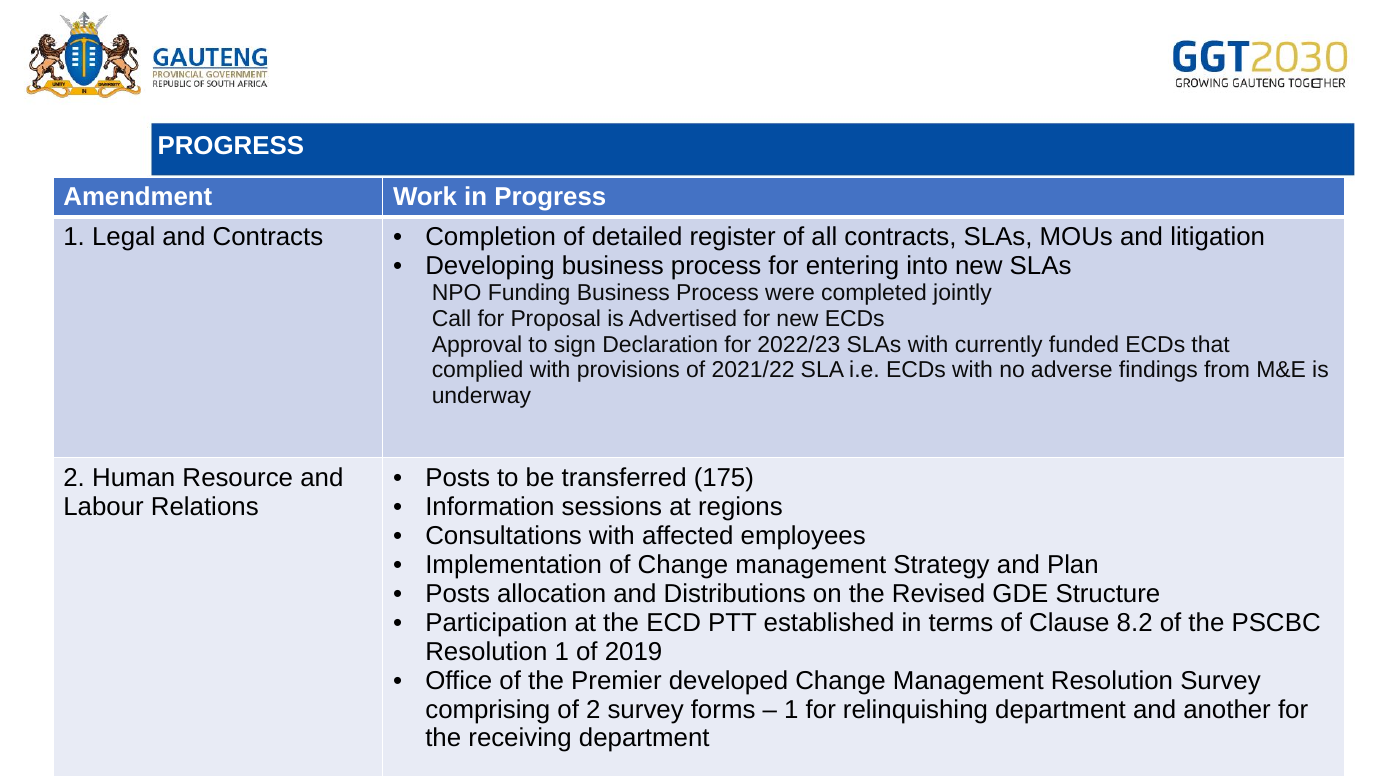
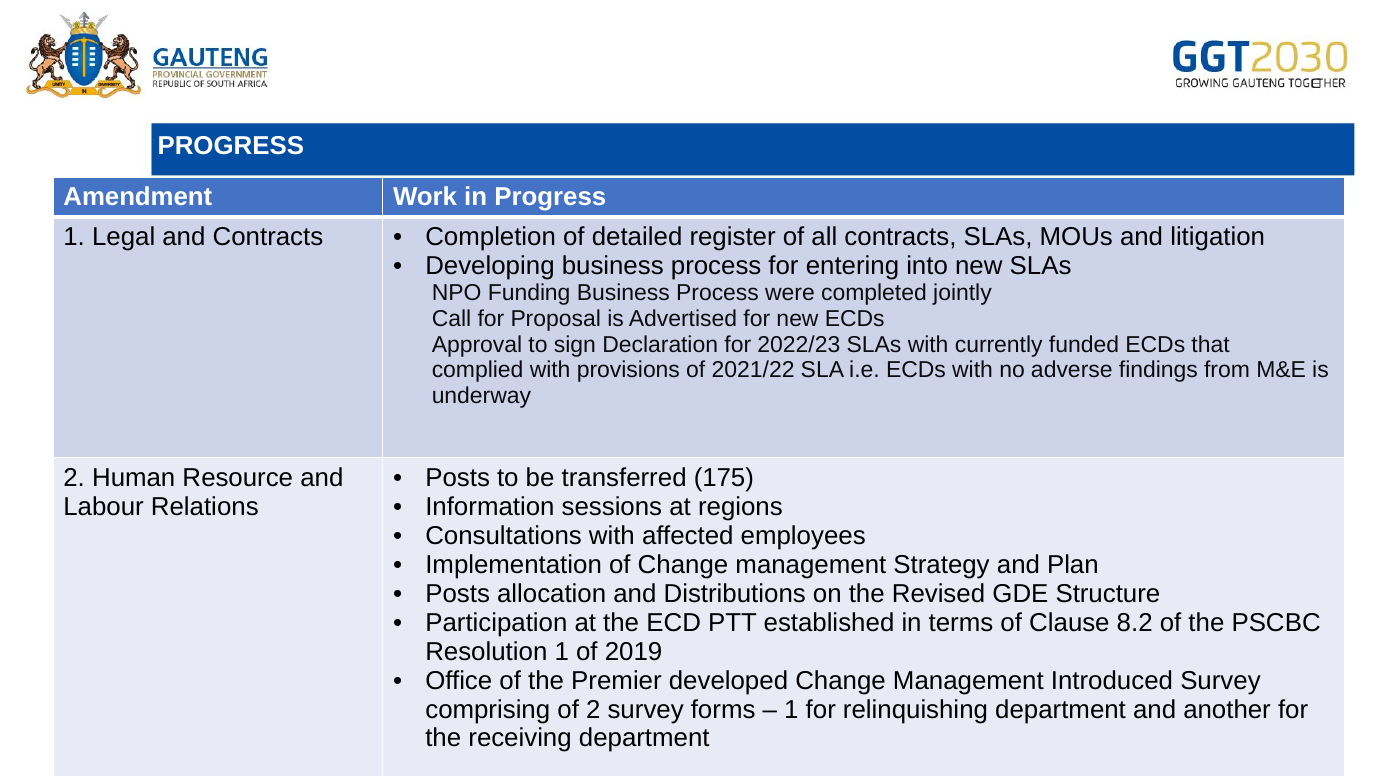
Management Resolution: Resolution -> Introduced
